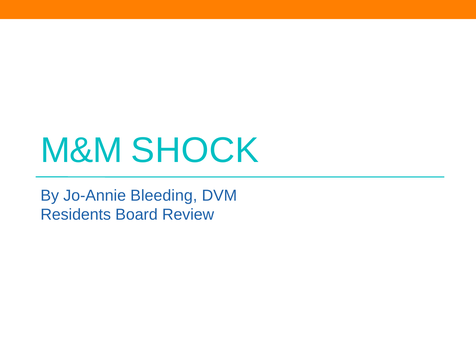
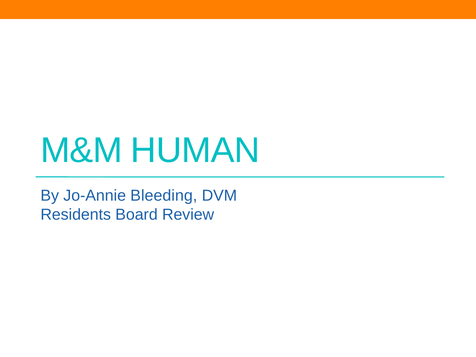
SHOCK: SHOCK -> HUMAN
